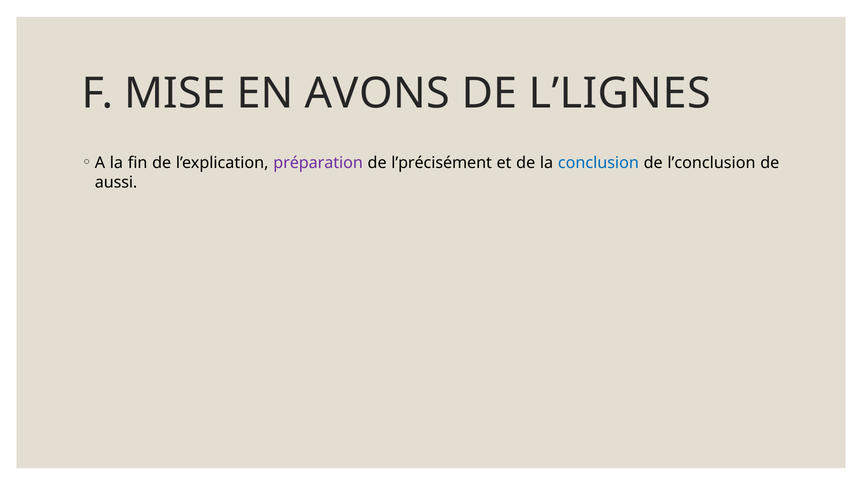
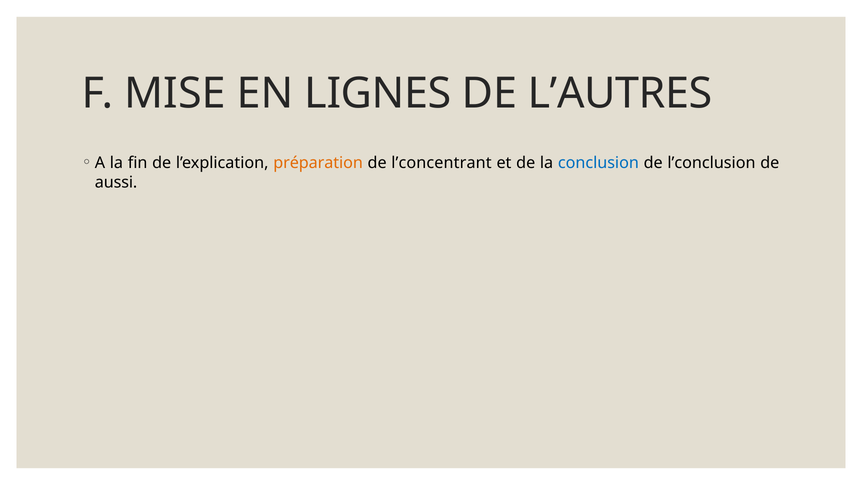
AVONS: AVONS -> LIGNES
L’LIGNES: L’LIGNES -> L’AUTRES
préparation colour: purple -> orange
l’précisément: l’précisément -> l’concentrant
